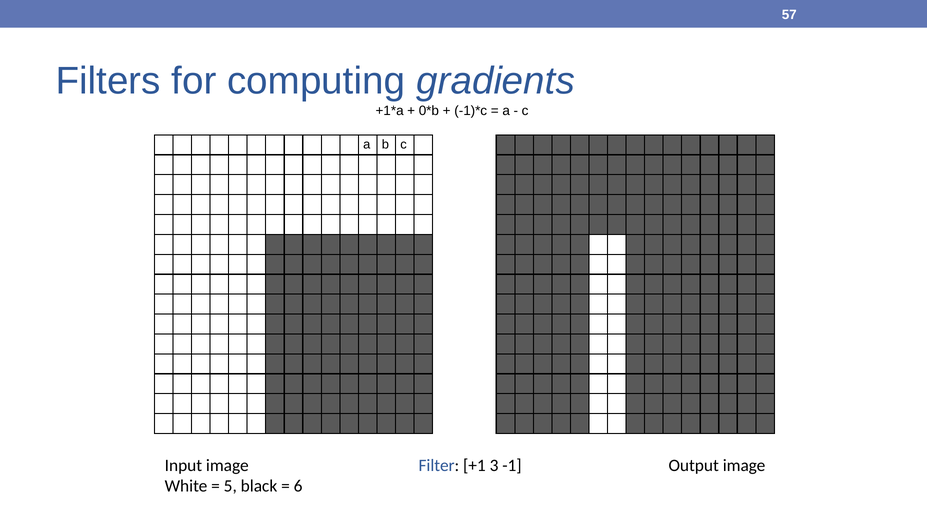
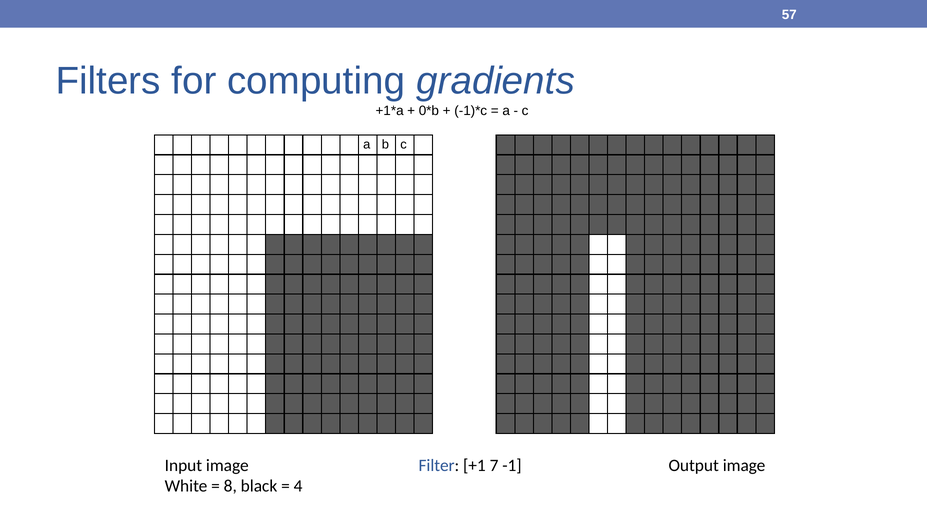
3: 3 -> 7
5: 5 -> 8
6: 6 -> 4
